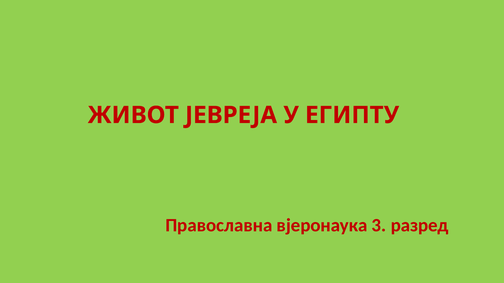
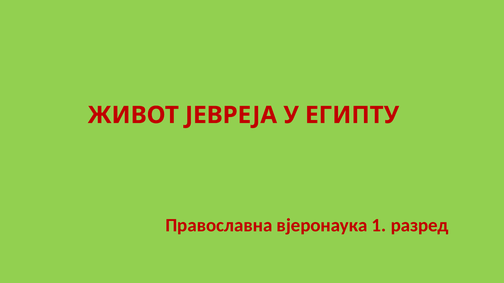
3: 3 -> 1
